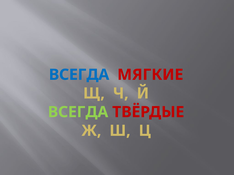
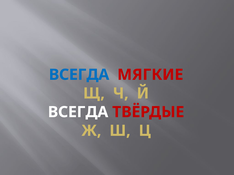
ВСЕГДА at (78, 112) colour: light green -> white
